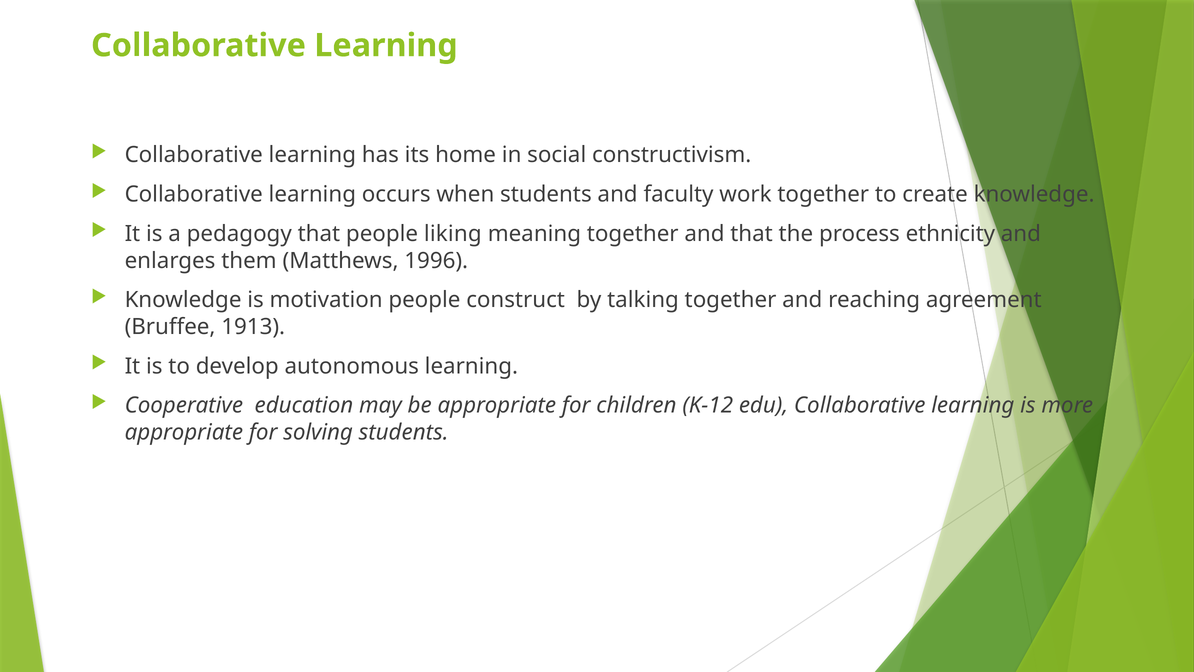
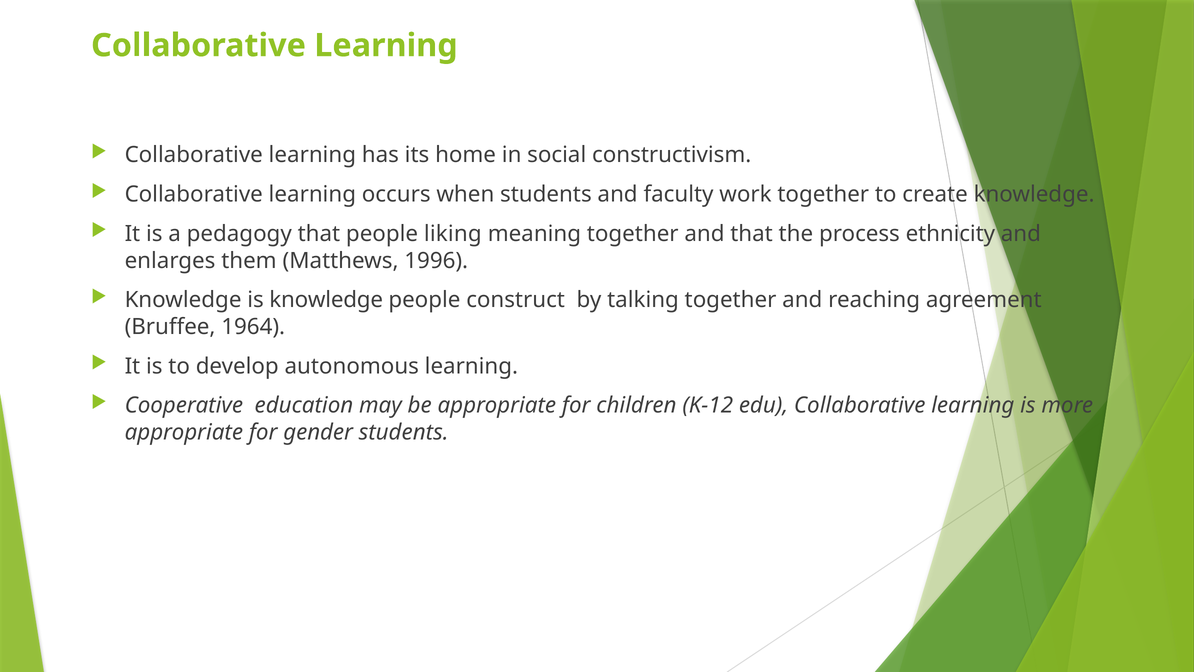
is motivation: motivation -> knowledge
1913: 1913 -> 1964
solving: solving -> gender
